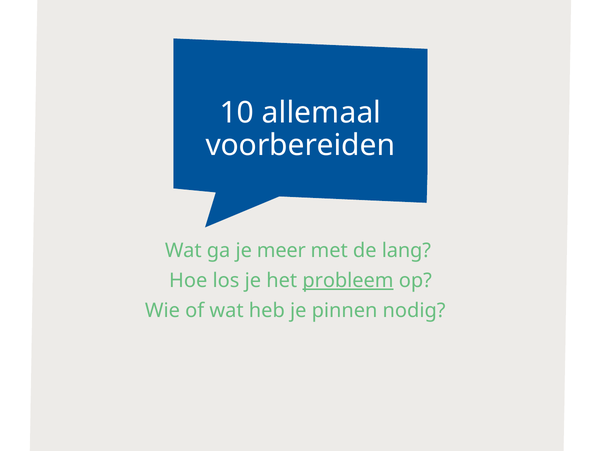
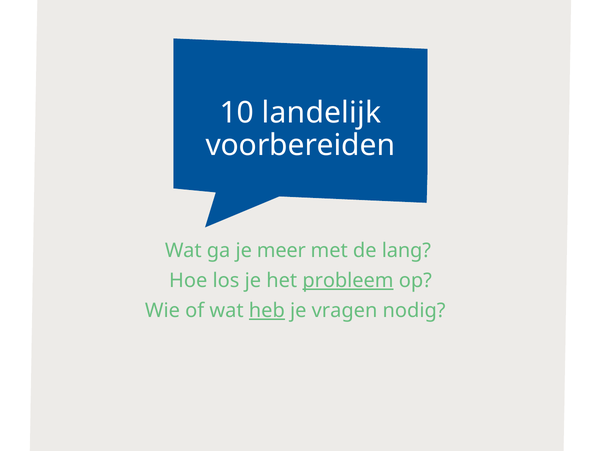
allemaal: allemaal -> landelijk
heb underline: none -> present
pinnen: pinnen -> vragen
